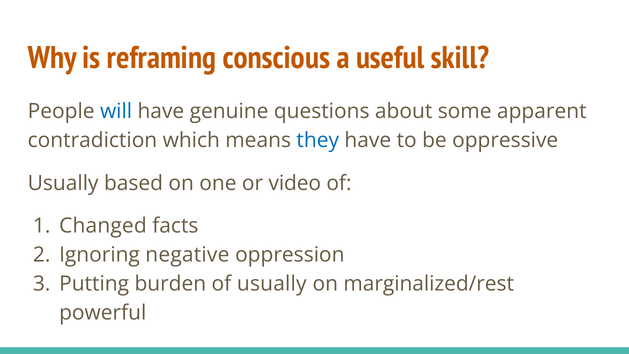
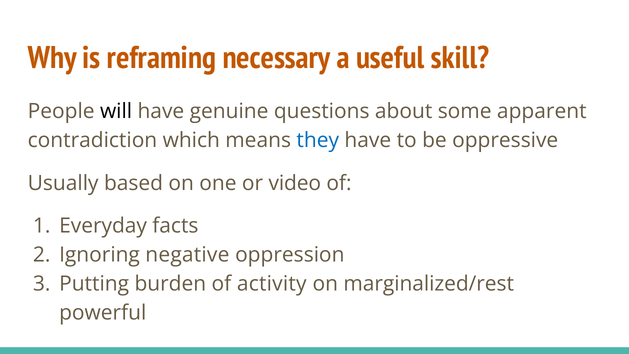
conscious: conscious -> necessary
will colour: blue -> black
Changed: Changed -> Everyday
of usually: usually -> activity
